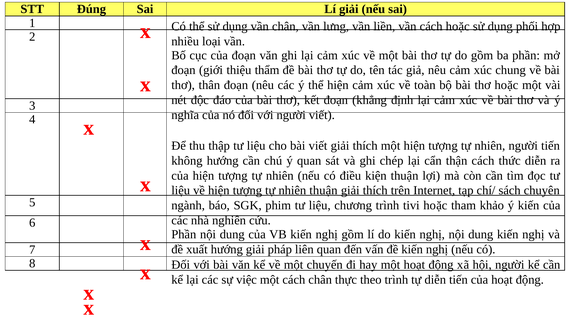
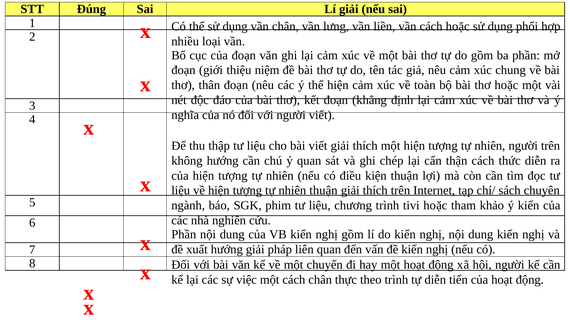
thẩm: thẩm -> niệm
người tiến: tiến -> trên
